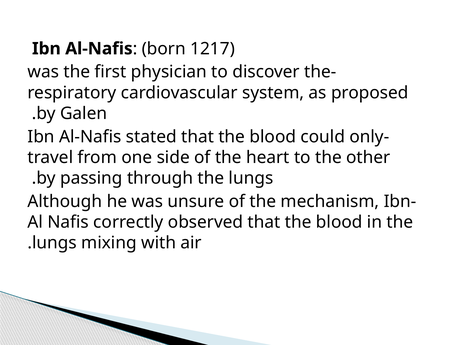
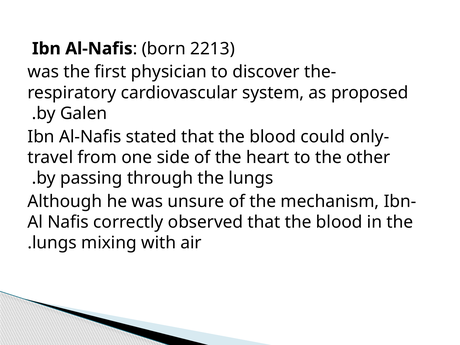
1217: 1217 -> 2213
